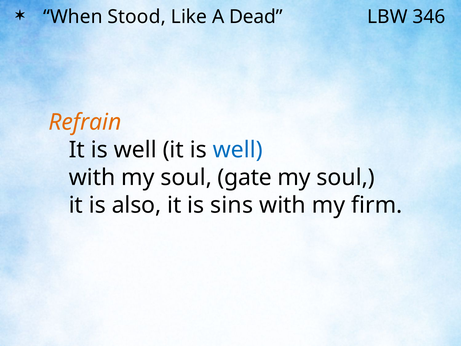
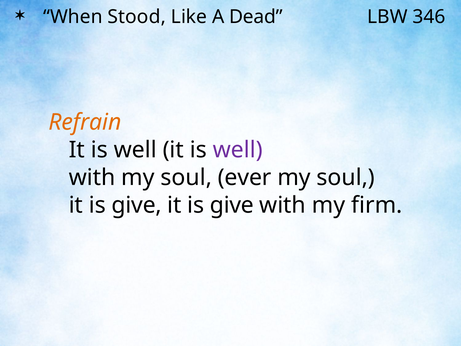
well at (238, 150) colour: blue -> purple
gate: gate -> ever
also at (137, 205): also -> give
sins at (232, 205): sins -> give
